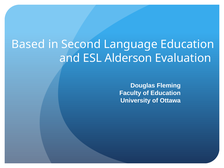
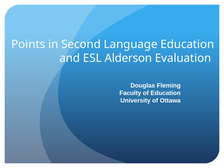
Based: Based -> Points
